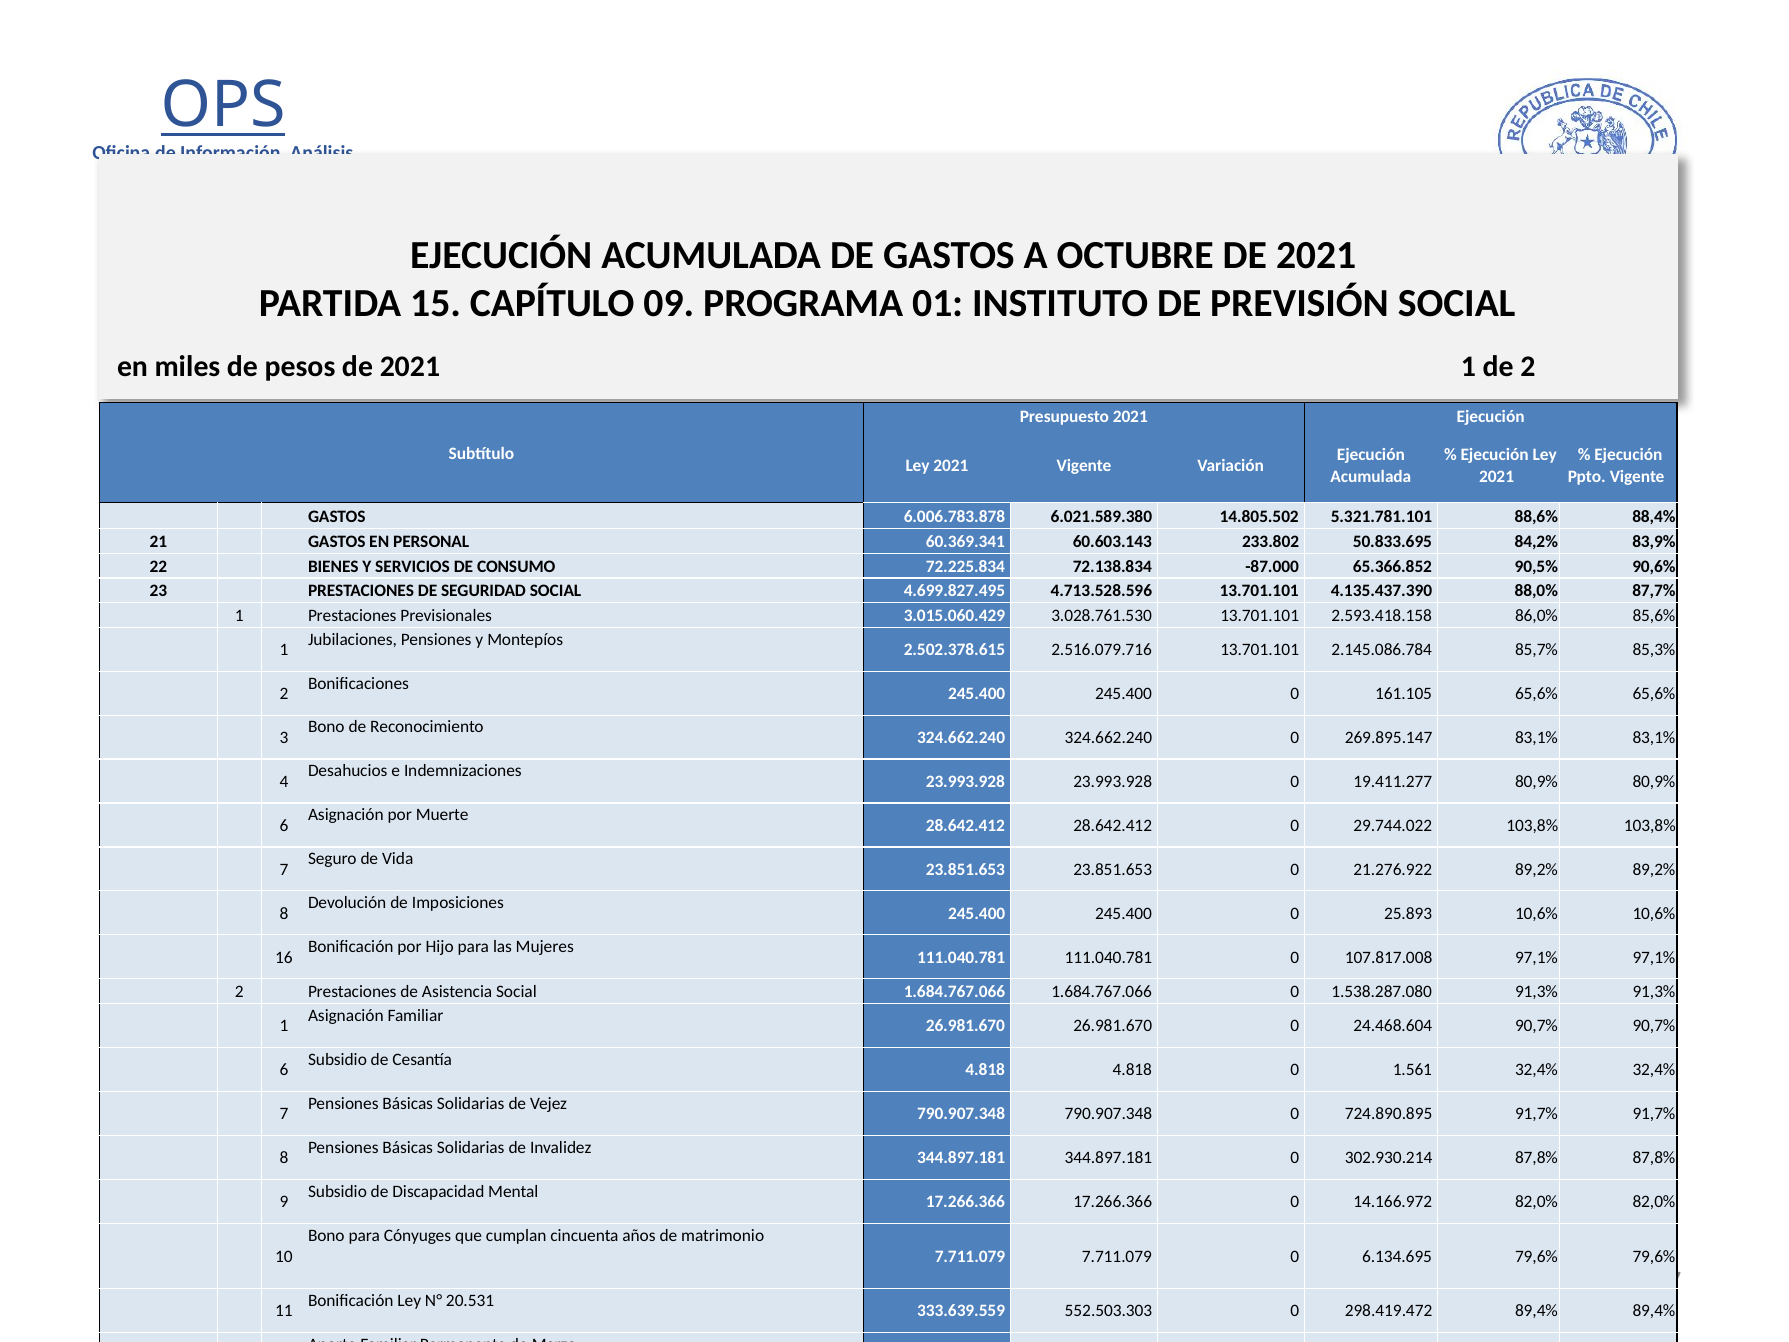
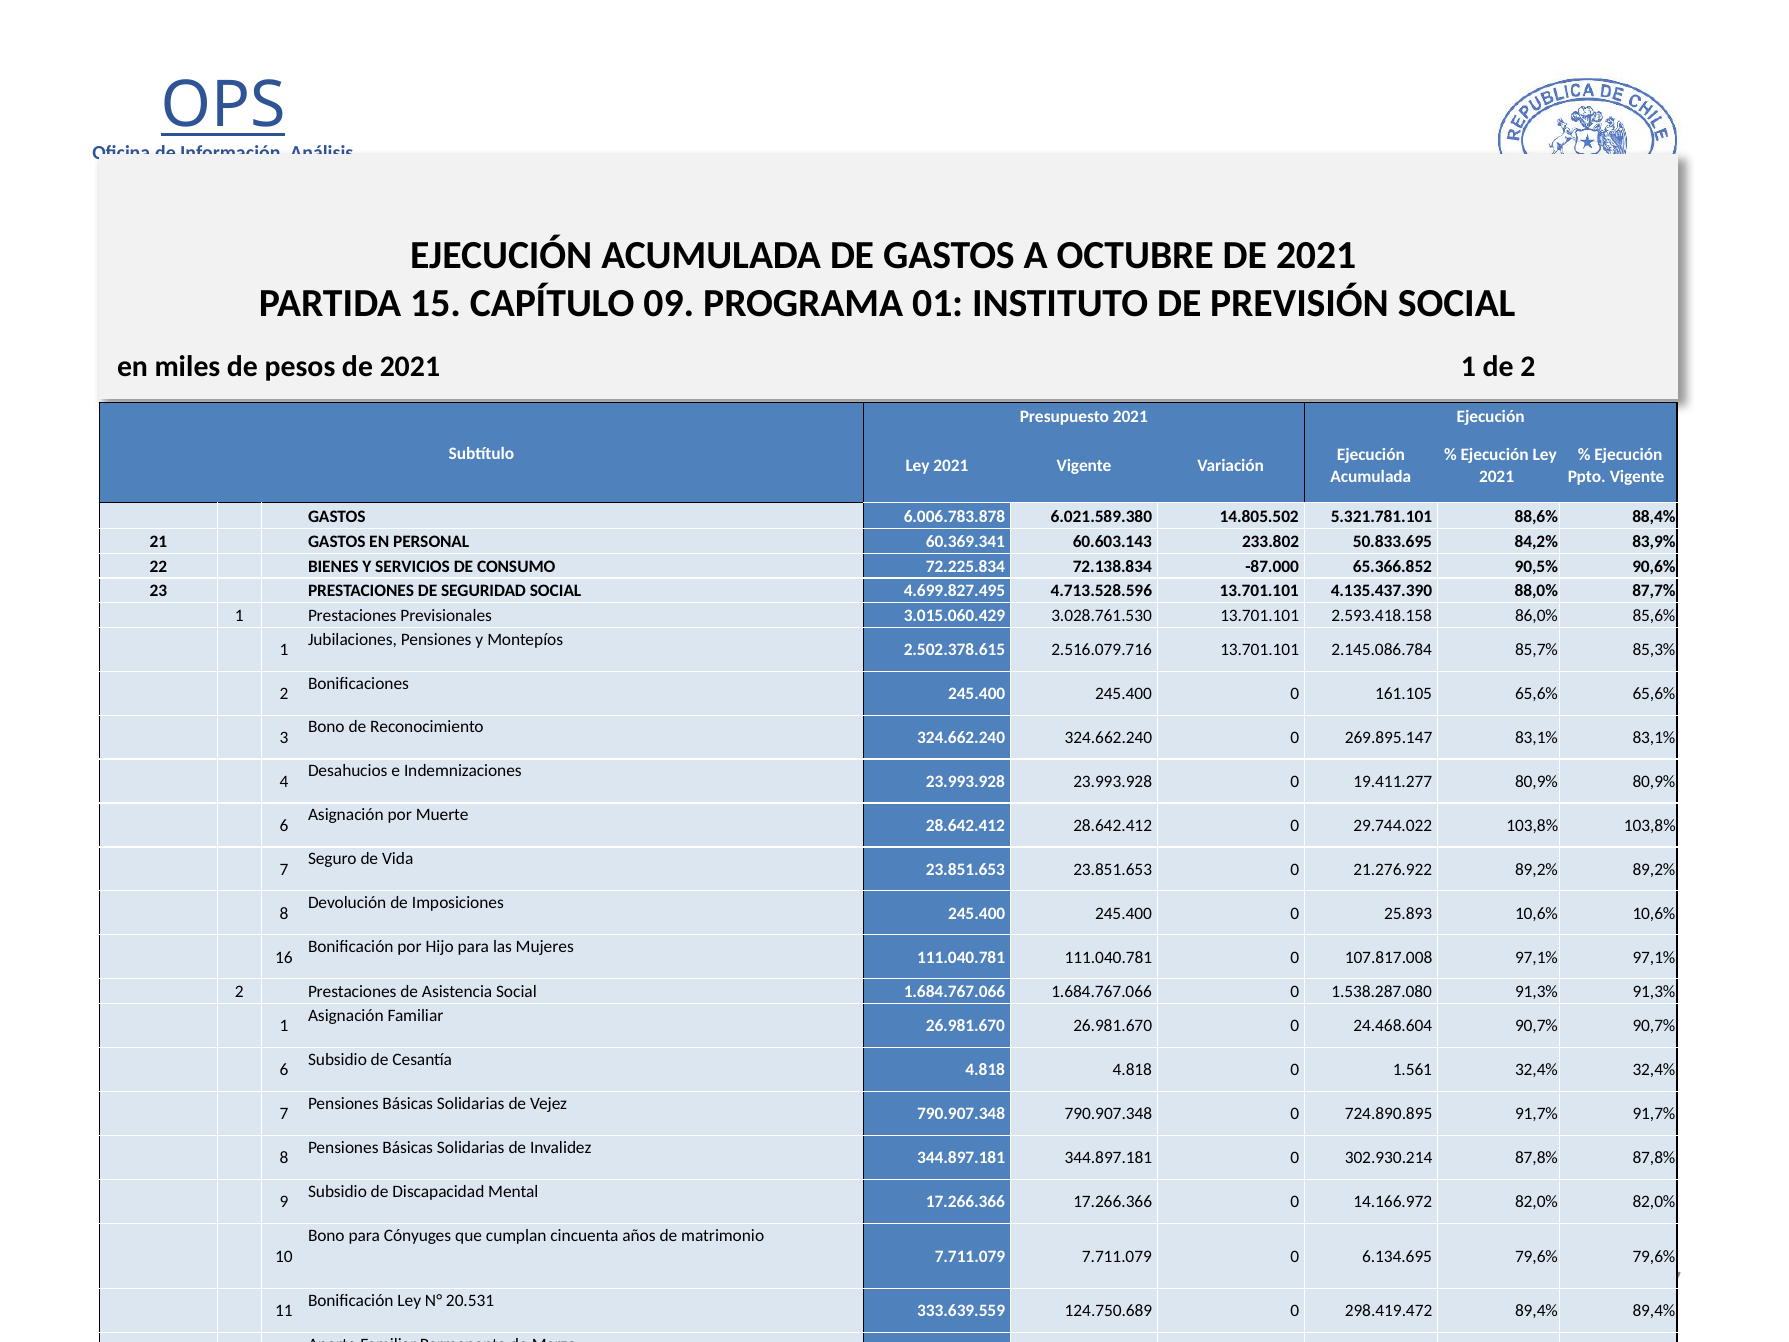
552.503.303: 552.503.303 -> 124.750.689
